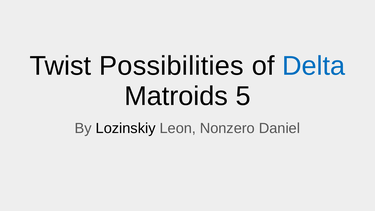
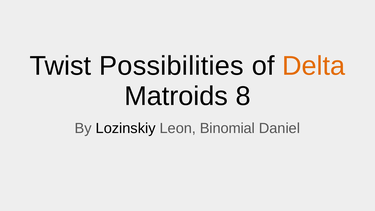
Delta colour: blue -> orange
5: 5 -> 8
Nonzero: Nonzero -> Binomial
